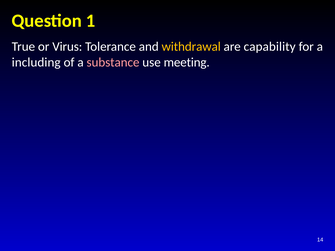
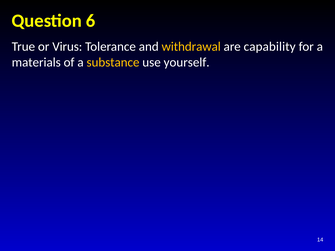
1: 1 -> 6
including: including -> materials
substance colour: pink -> yellow
meeting: meeting -> yourself
